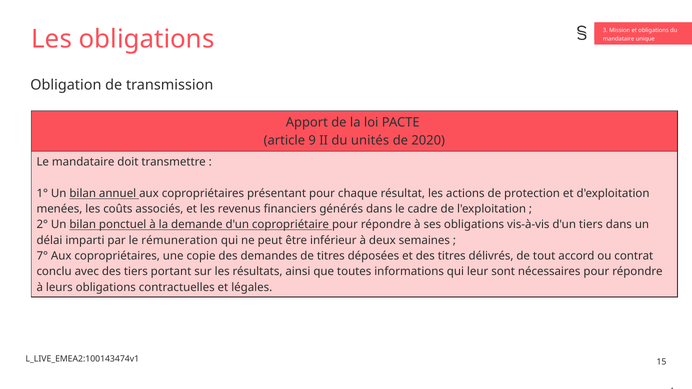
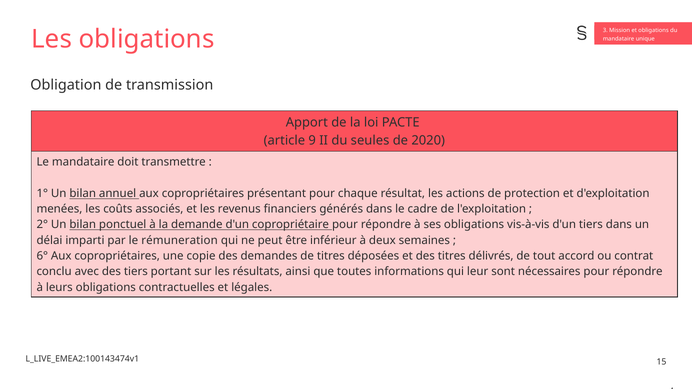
unités: unités -> seules
7°: 7° -> 6°
